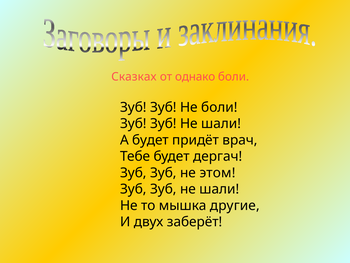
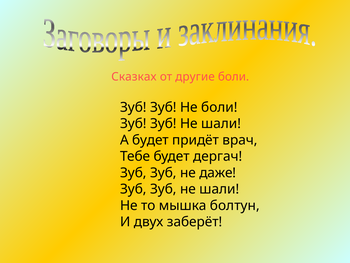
однако: однако -> другие
этом: этом -> даже
другие: другие -> болтун
